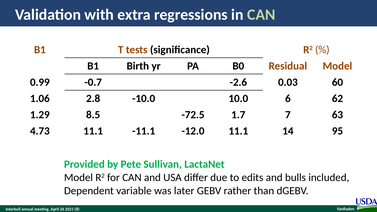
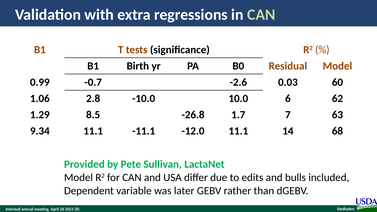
-72.5: -72.5 -> -26.8
4.73: 4.73 -> 9.34
95: 95 -> 68
